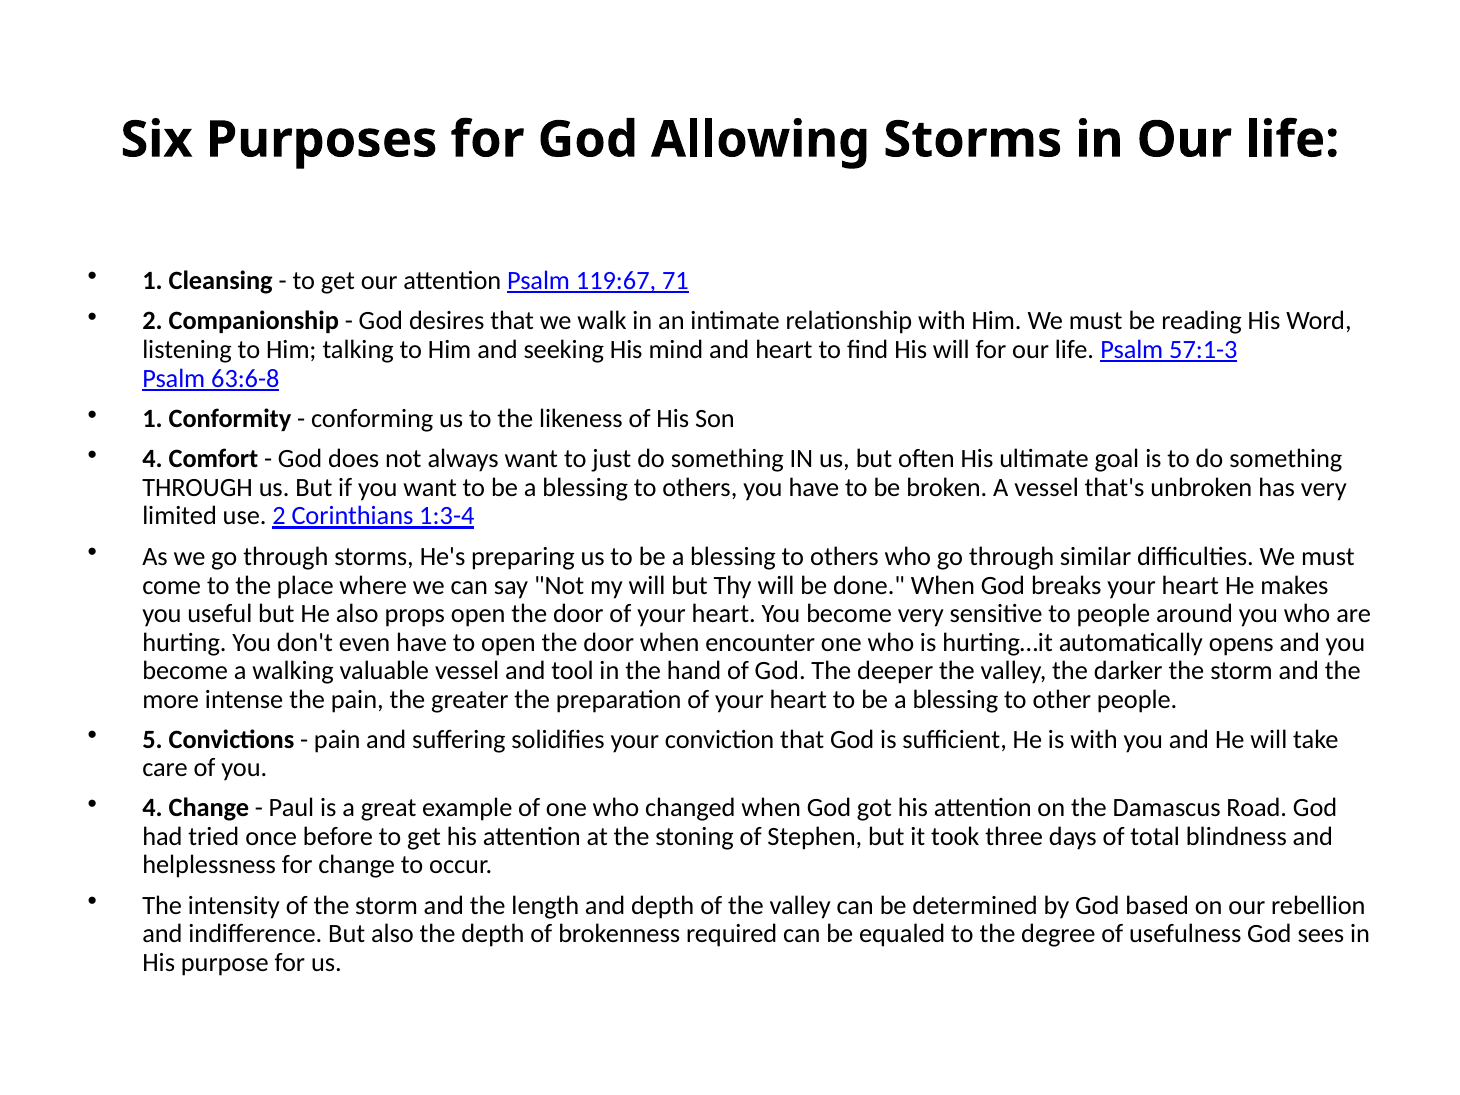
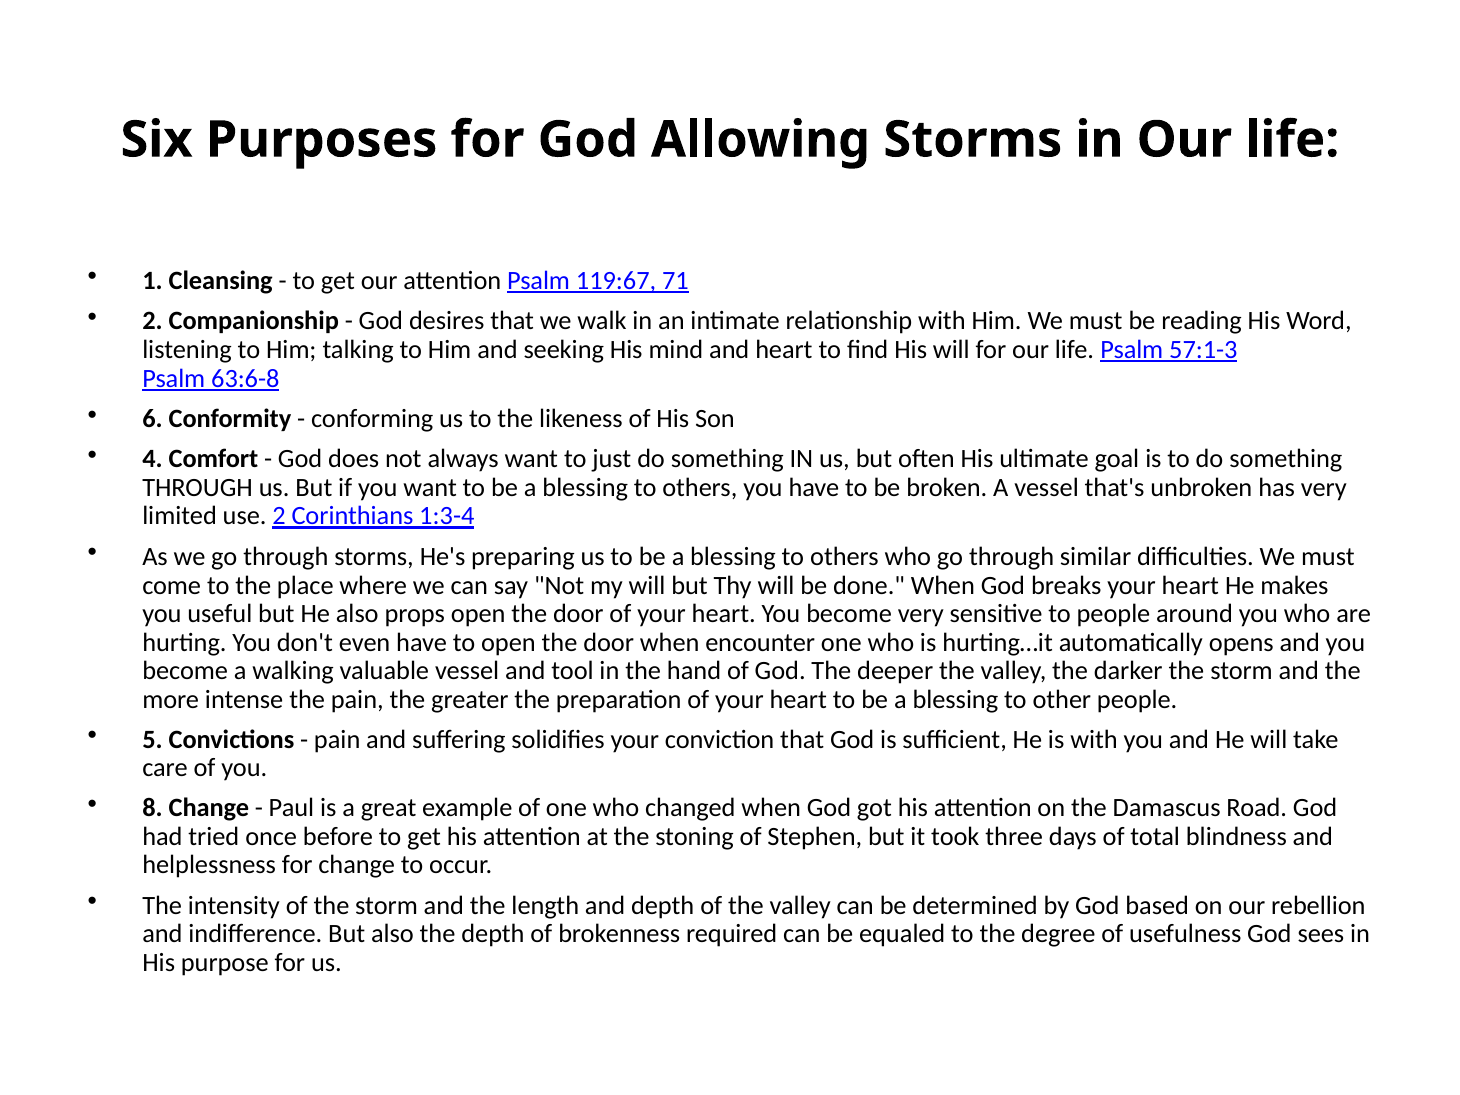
1 at (153, 419): 1 -> 6
4 at (153, 808): 4 -> 8
